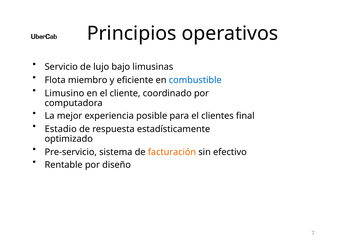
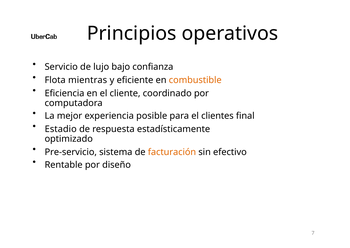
limusinas: limusinas -> confianza
miembro: miembro -> mientras
combustible colour: blue -> orange
Limusino: Limusino -> Eficiencia
